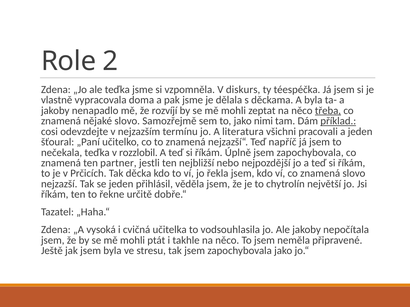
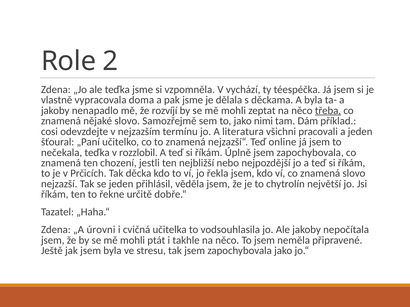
diskurs: diskurs -> vychází
příklad underline: present -> none
napříč: napříč -> online
partner: partner -> chození
vysoká: vysoká -> úrovni
